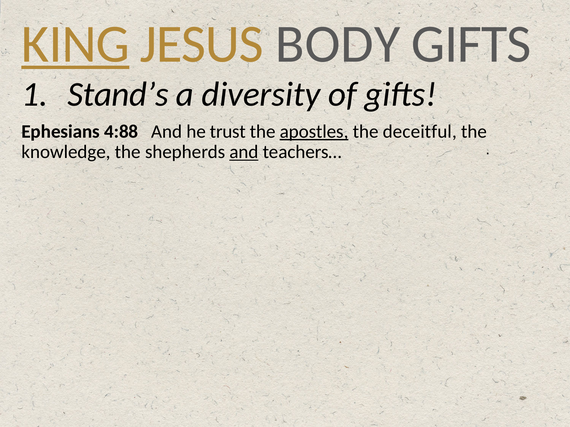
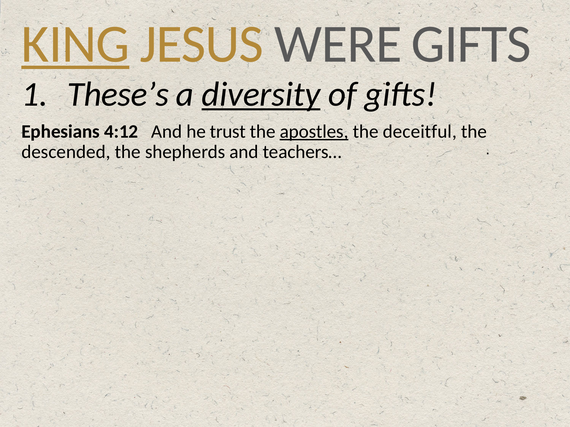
BODY: BODY -> WERE
Stand’s: Stand’s -> These’s
diversity underline: none -> present
4:88: 4:88 -> 4:12
knowledge: knowledge -> descended
and at (244, 152) underline: present -> none
